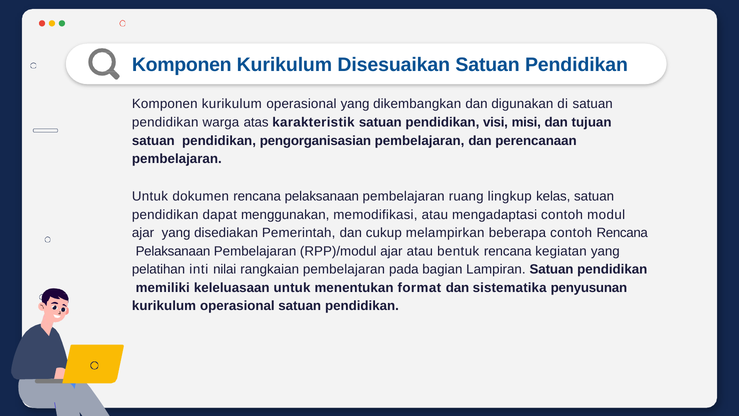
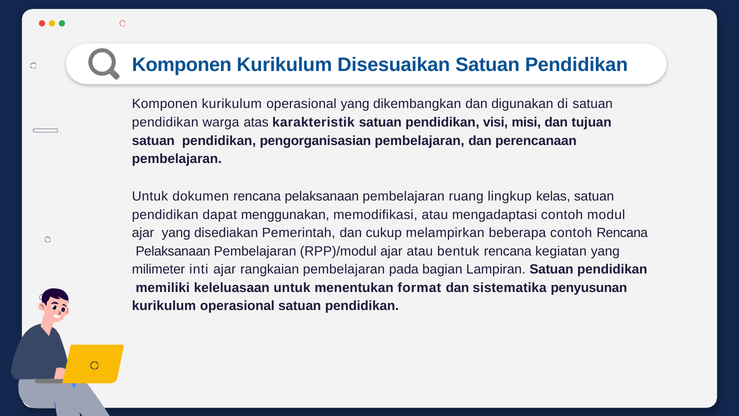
pelatihan: pelatihan -> milimeter
inti nilai: nilai -> ajar
